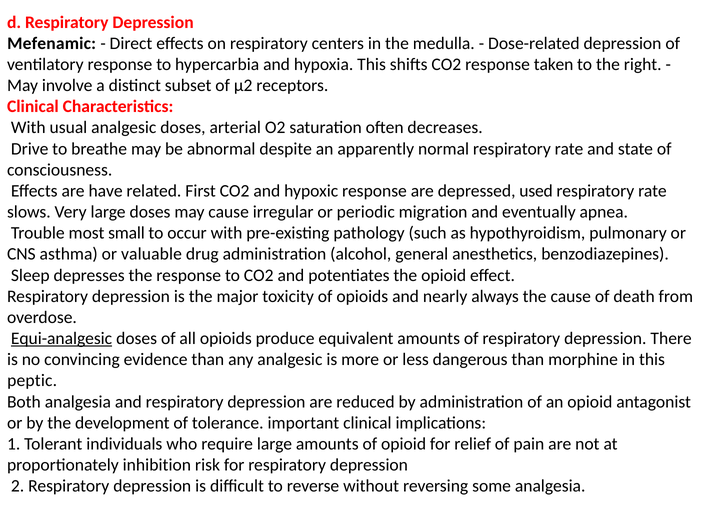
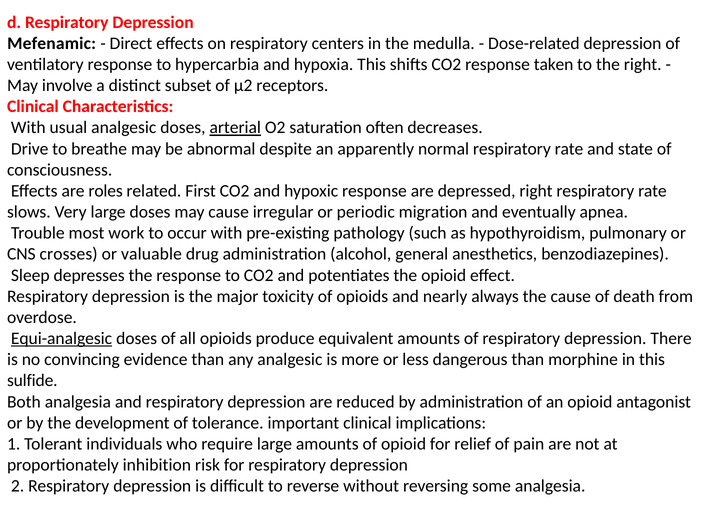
arterial underline: none -> present
have: have -> roles
depressed used: used -> right
small: small -> work
asthma: asthma -> crosses
peptic: peptic -> sulfide
